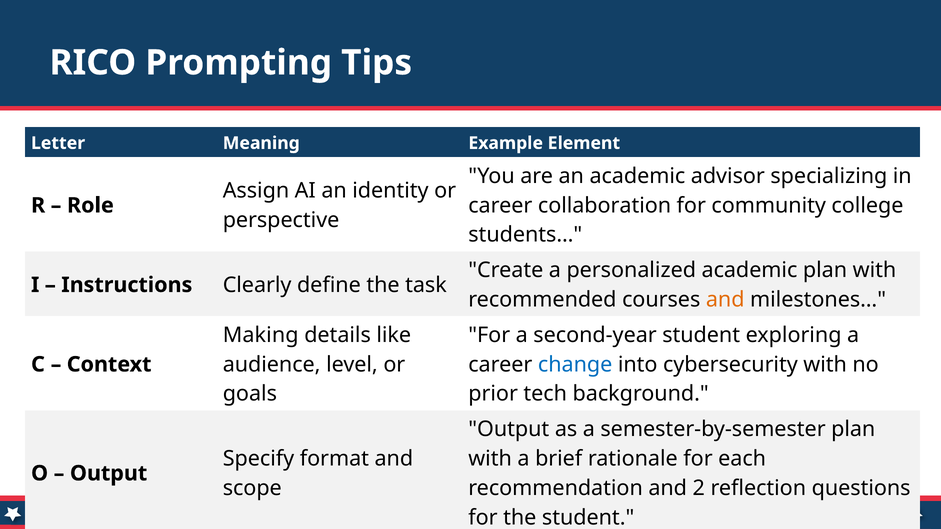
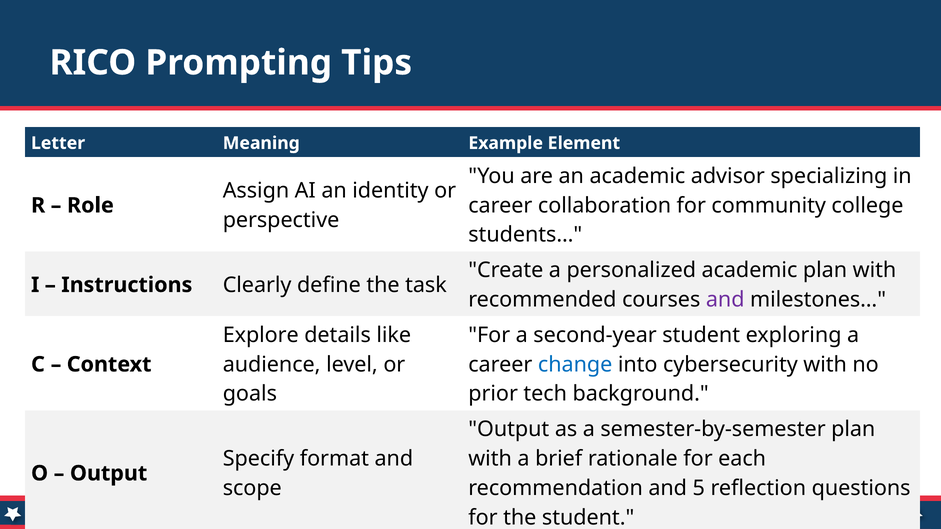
and at (725, 300) colour: orange -> purple
Making: Making -> Explore
2: 2 -> 5
